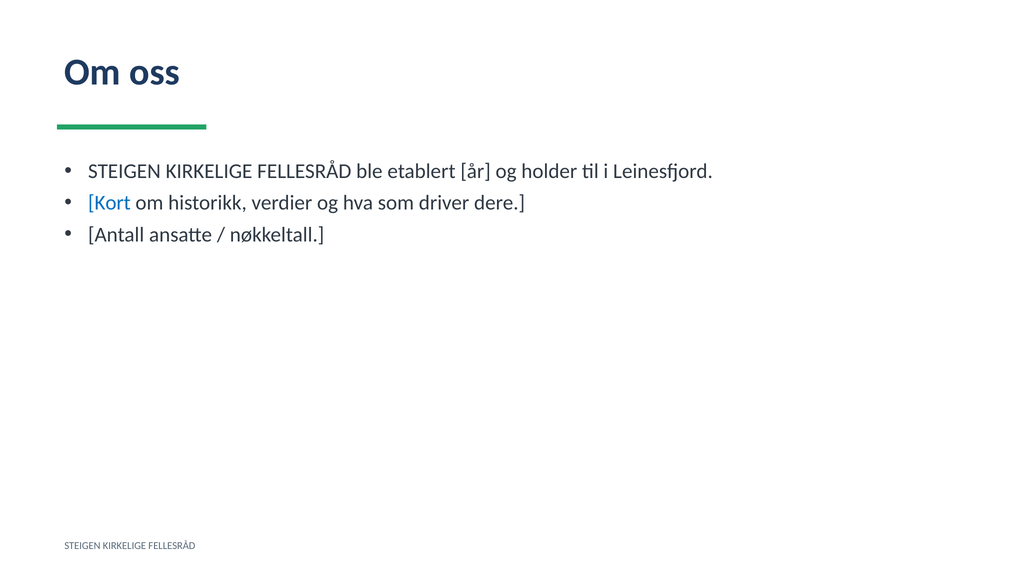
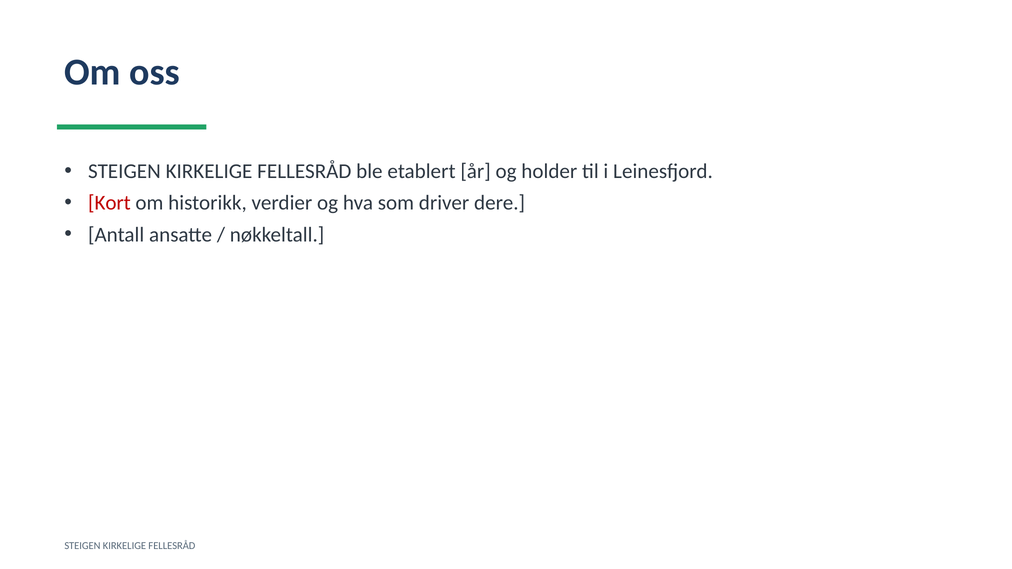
Kort colour: blue -> red
